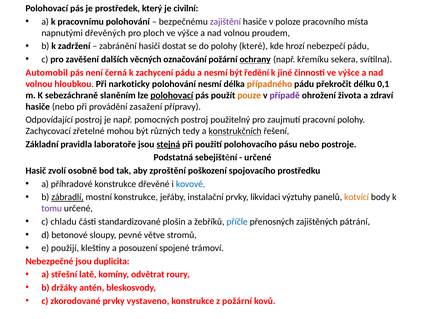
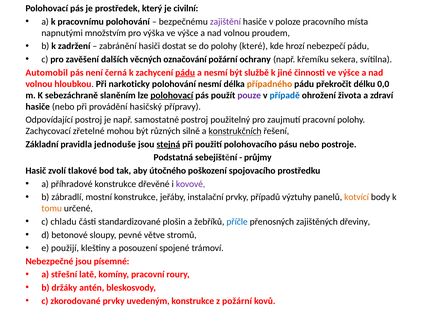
dřevěných: dřevěných -> množstvím
ploch: ploch -> výška
ochrany underline: present -> none
pádu at (185, 73) underline: none -> present
ředění: ředění -> službě
0,1: 0,1 -> 0,0
pouze colour: orange -> purple
případě colour: purple -> blue
zasažení: zasažení -> hasičský
pomocných: pomocných -> samostatné
tedy: tedy -> silně
laboratoře: laboratoře -> jednoduše
určené at (258, 157): určené -> průjmy
osobně: osobně -> tlakové
zproštění: zproštění -> útočného
kovové colour: blue -> purple
zábradlí underline: present -> none
likvidaci: likvidaci -> případů
tomu colour: purple -> orange
pátrání: pátrání -> dřeviny
duplicita: duplicita -> písemné
komíny odvětrat: odvětrat -> pracovní
vystaveno: vystaveno -> uvedeným
